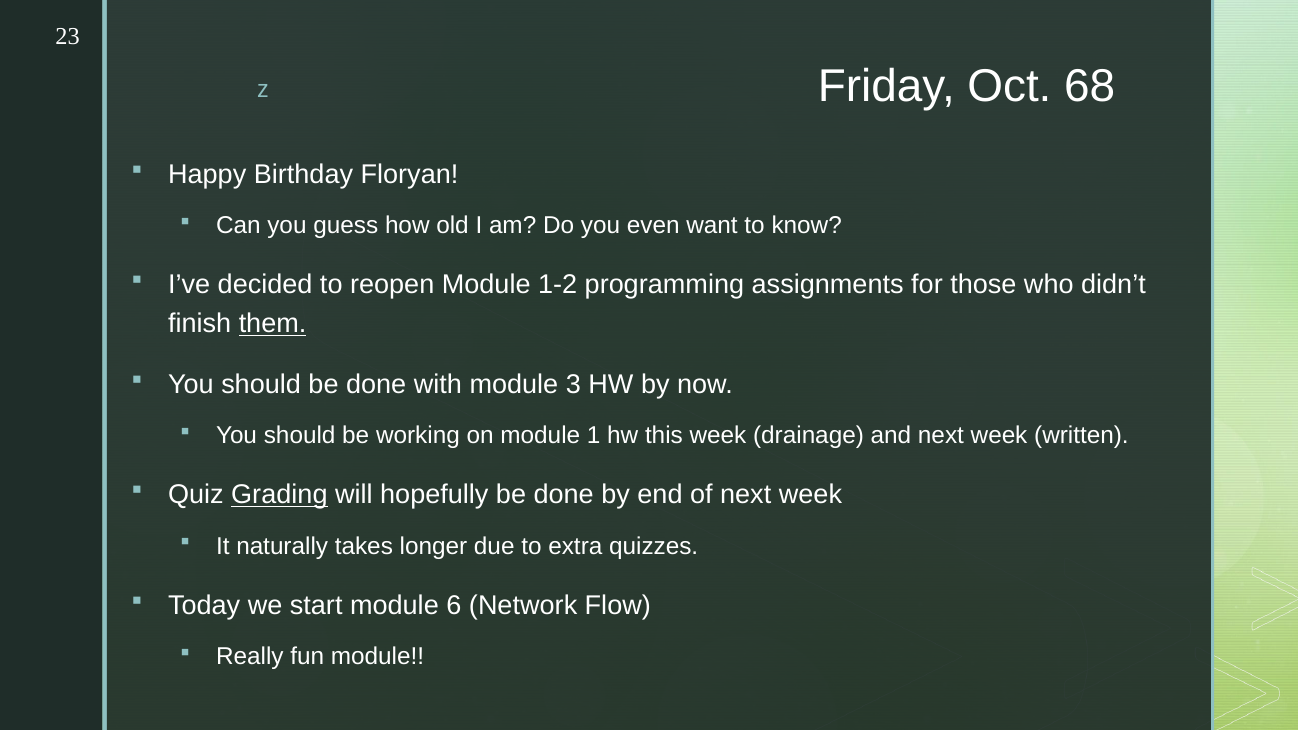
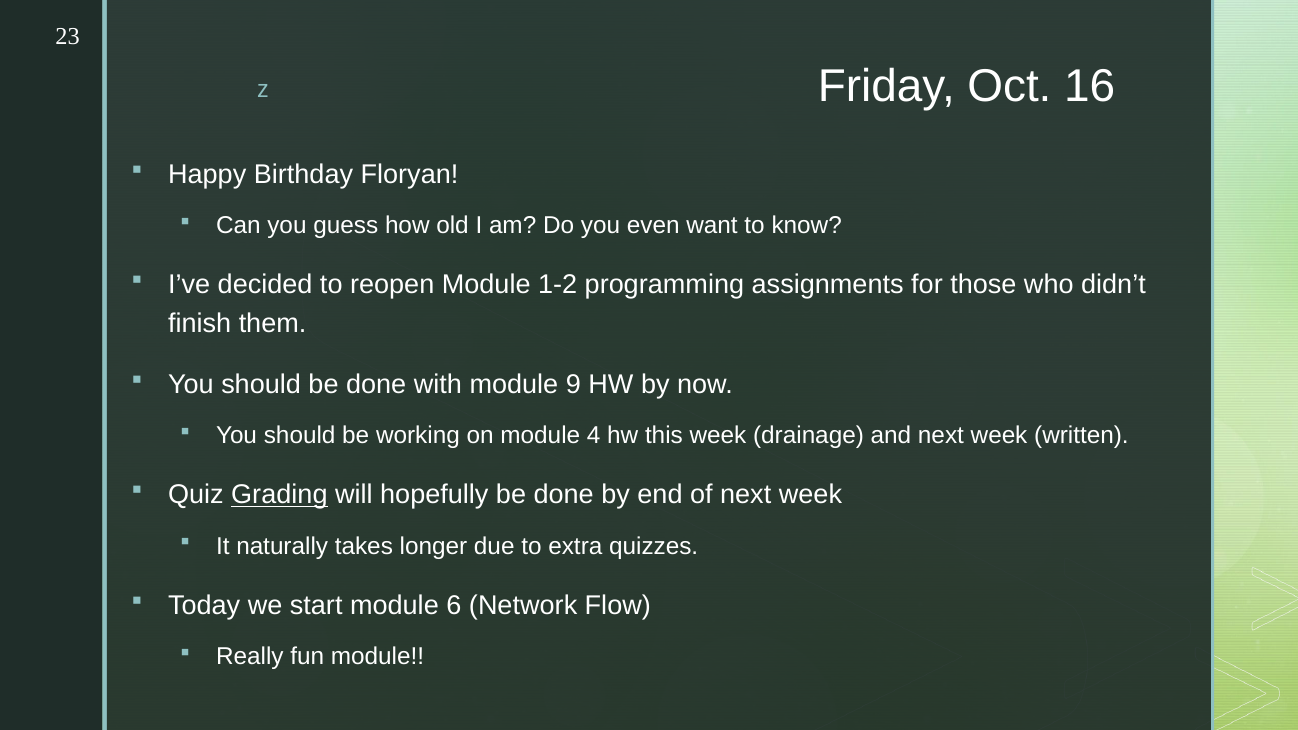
68: 68 -> 16
them underline: present -> none
3: 3 -> 9
1: 1 -> 4
